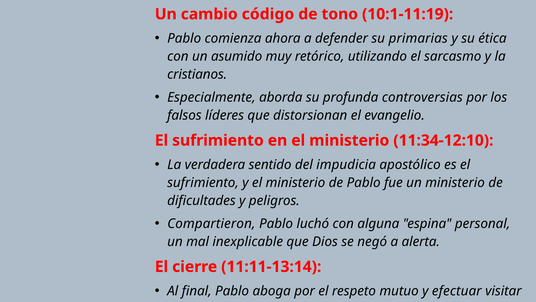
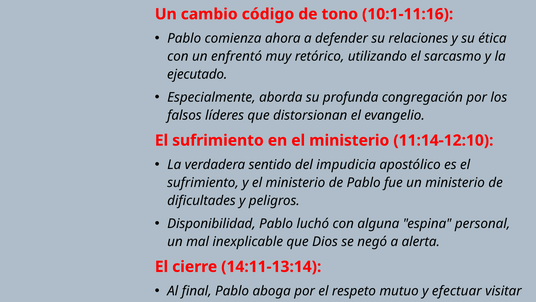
10:1-11:19: 10:1-11:19 -> 10:1-11:16
primarias: primarias -> relaciones
asumido: asumido -> enfrentó
cristianos: cristianos -> ejecutado
controversias: controversias -> congregación
11:34-12:10: 11:34-12:10 -> 11:14-12:10
Compartieron: Compartieron -> Disponibilidad
11:11-13:14: 11:11-13:14 -> 14:11-13:14
